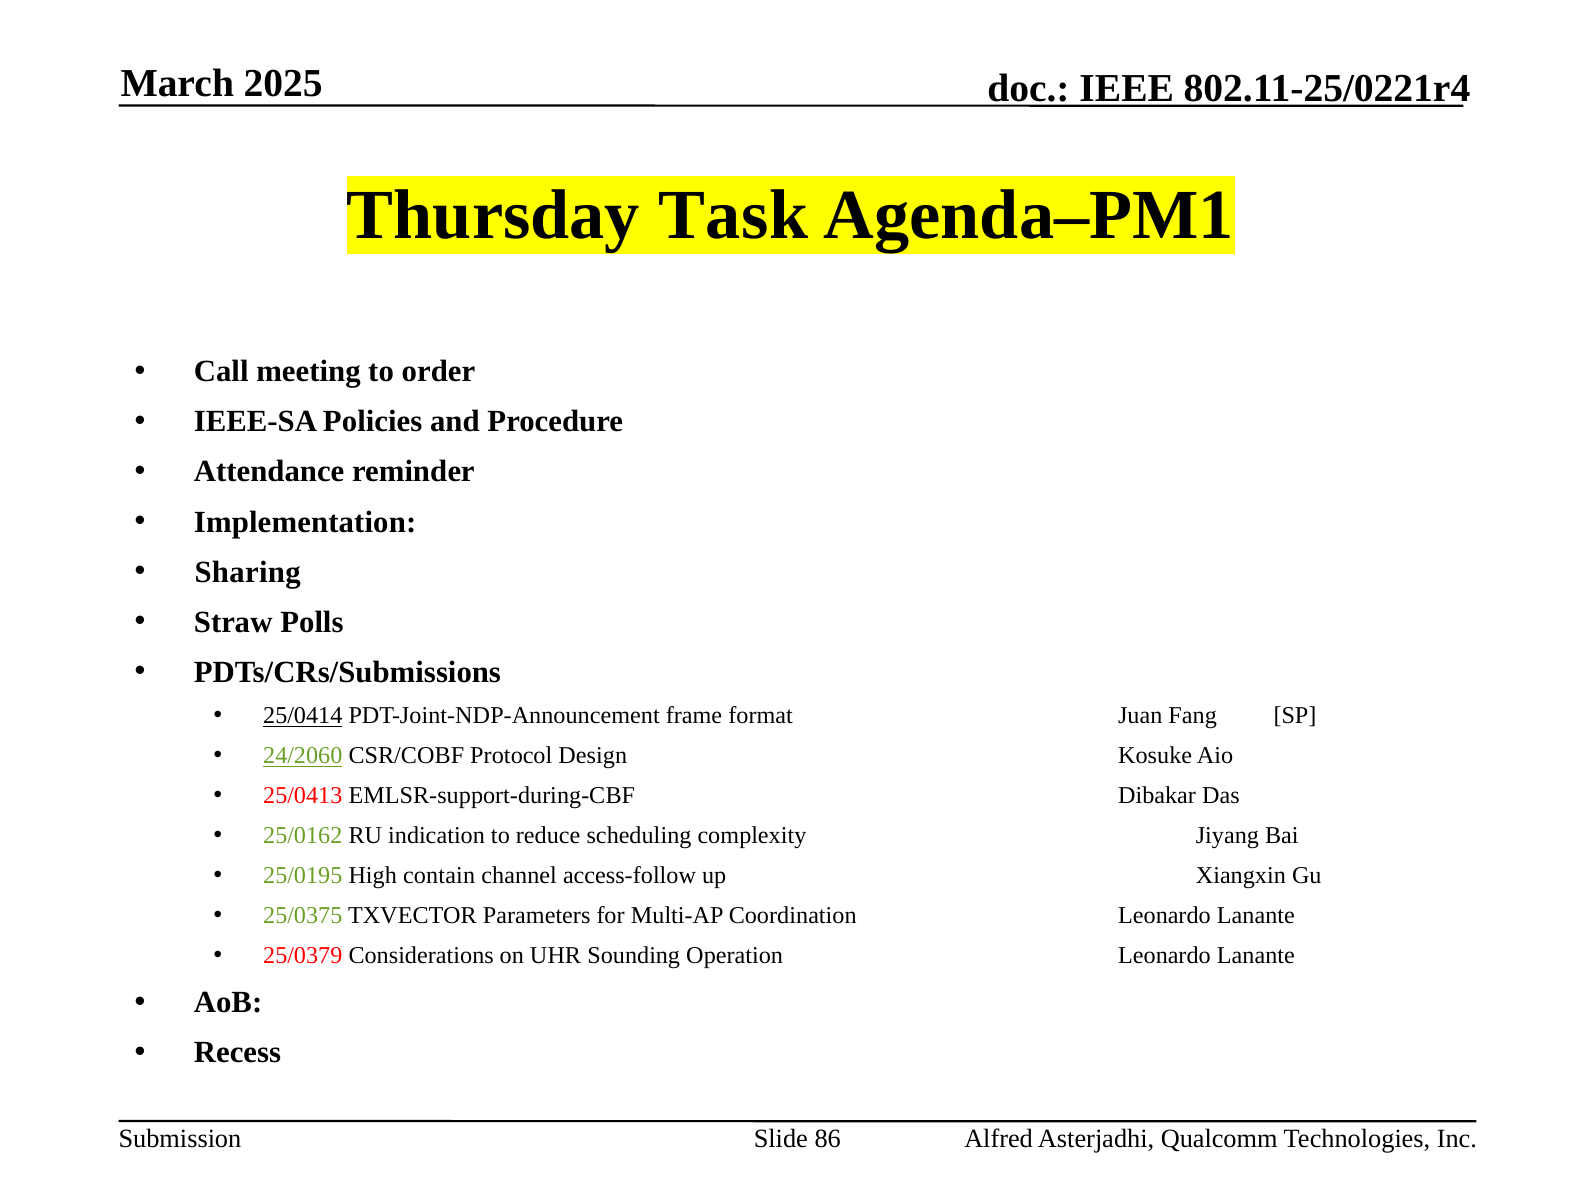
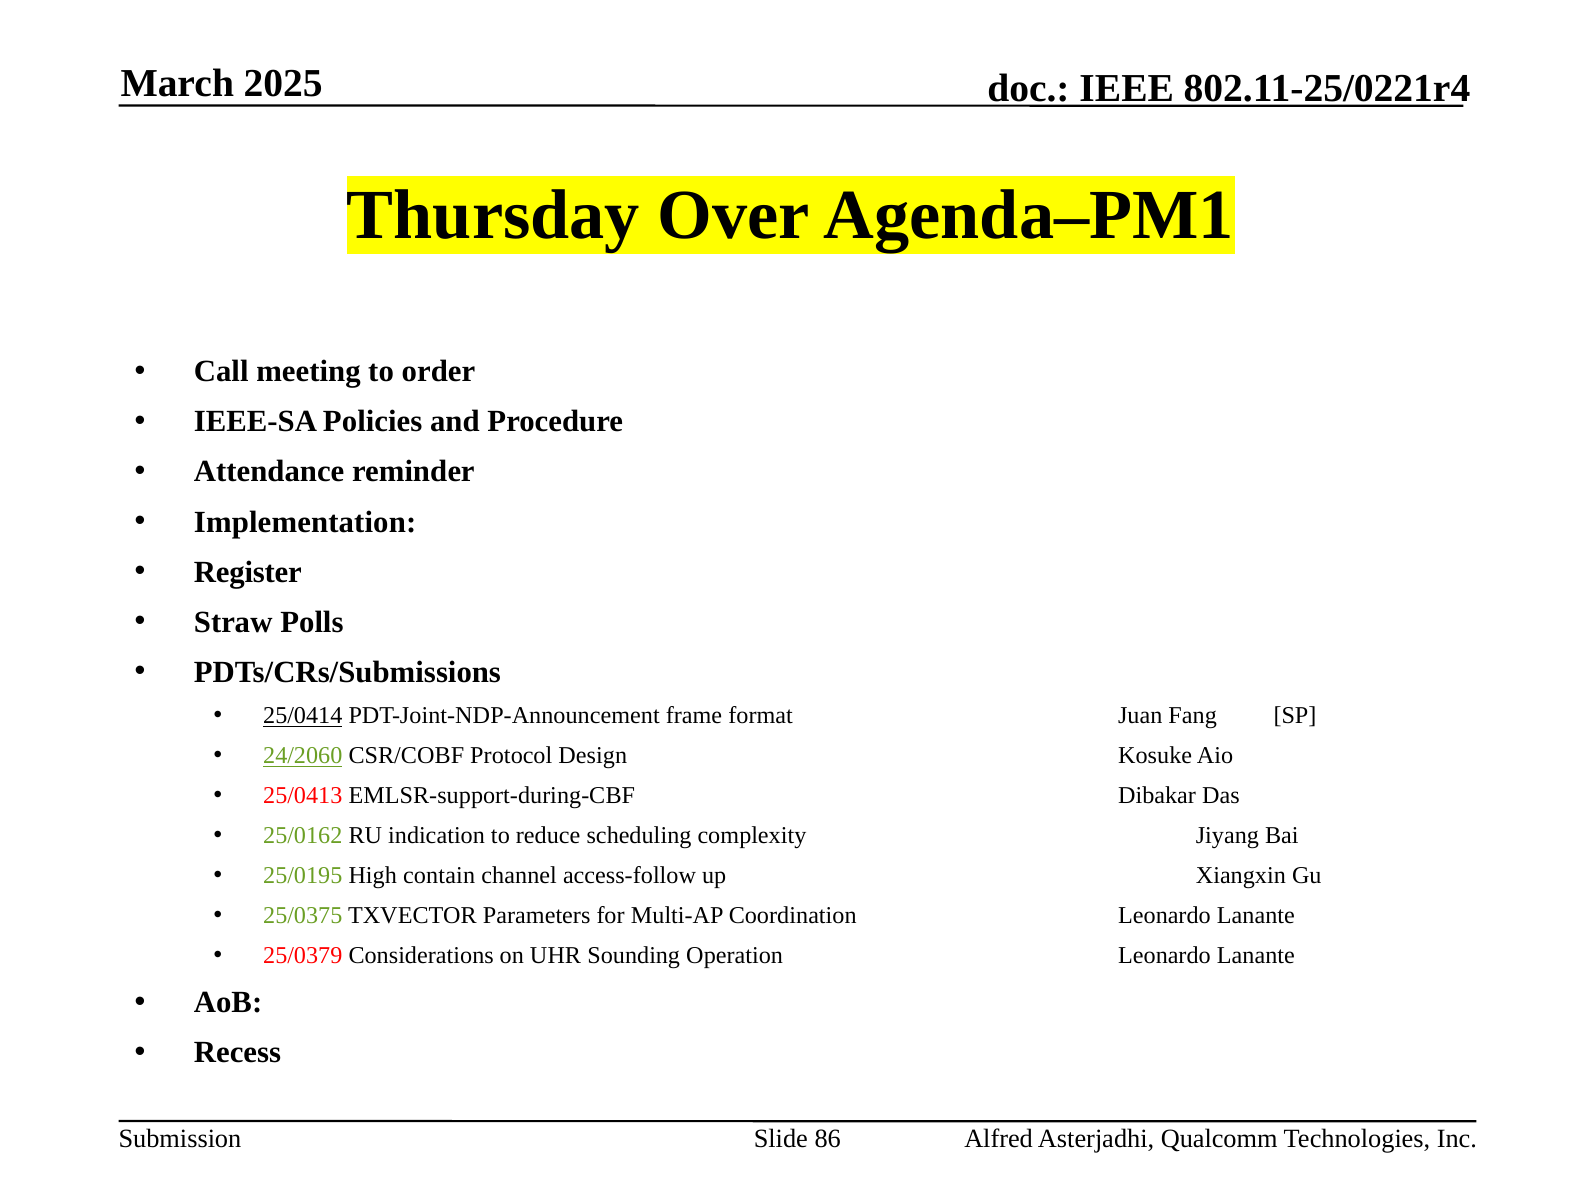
Task: Task -> Over
Sharing: Sharing -> Register
